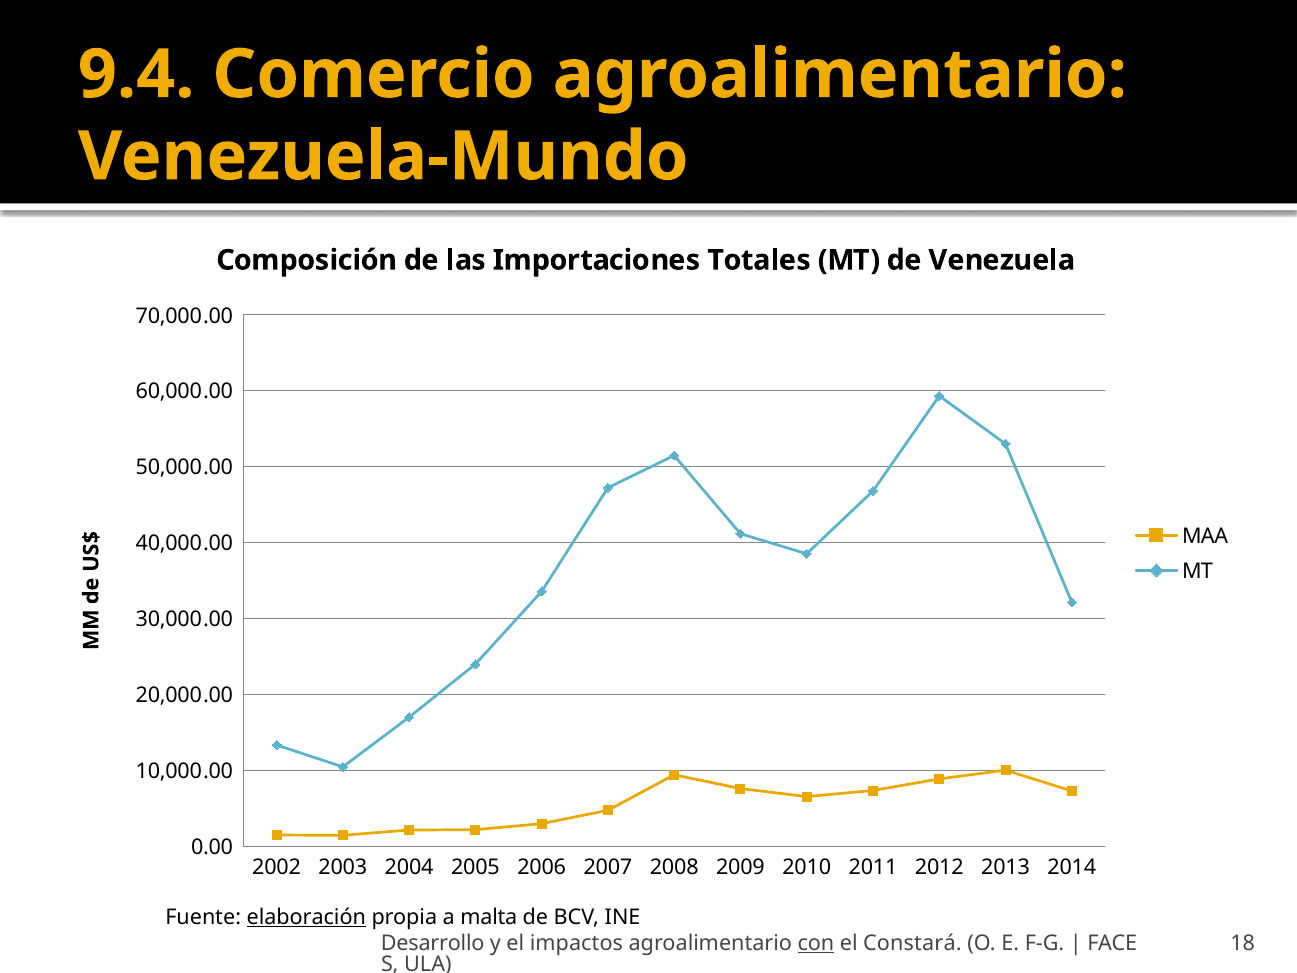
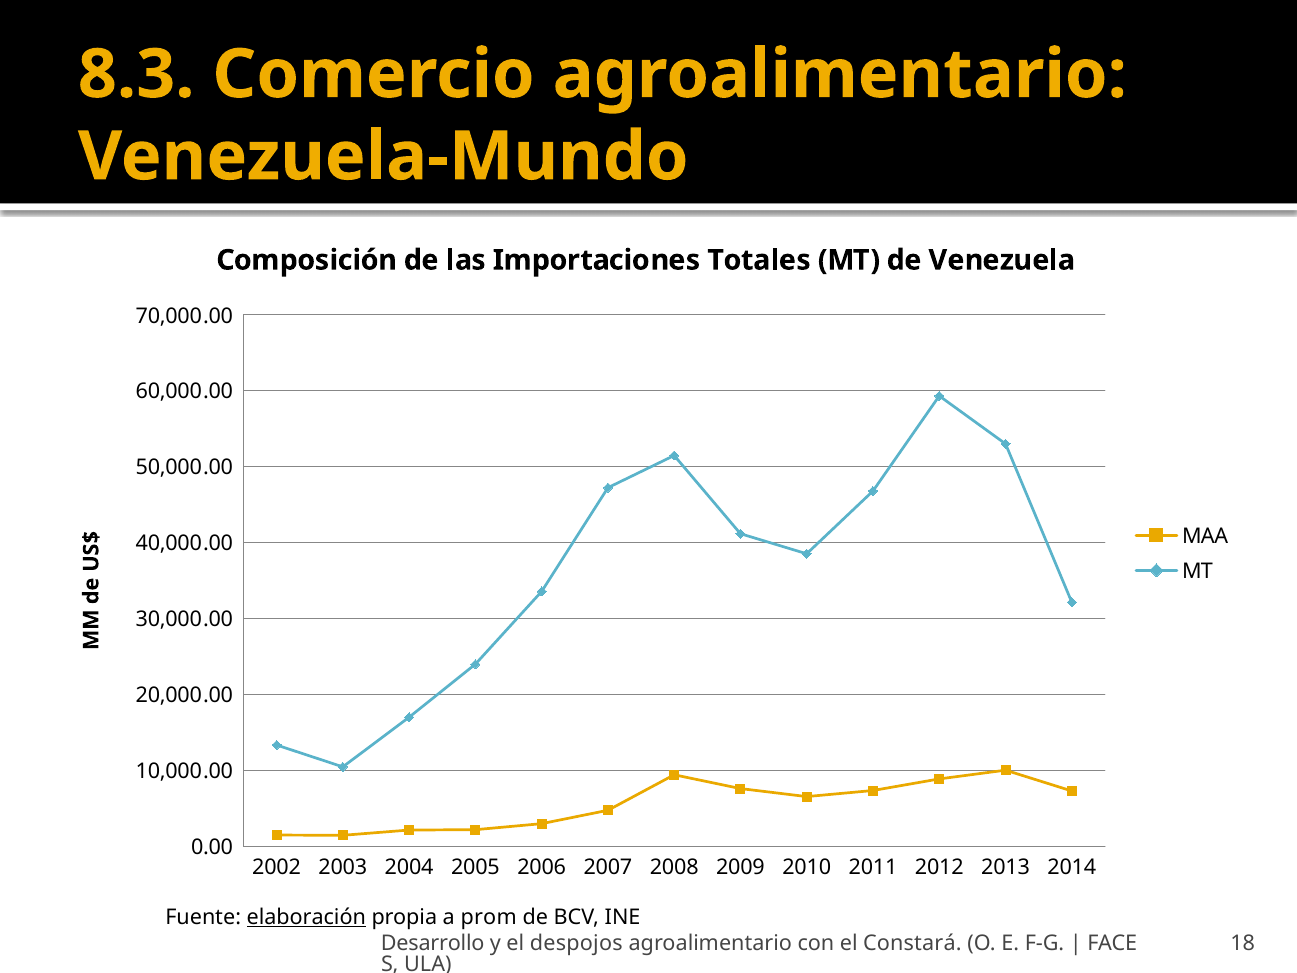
9.4: 9.4 -> 8.3
malta: malta -> prom
impactos: impactos -> despojos
con underline: present -> none
